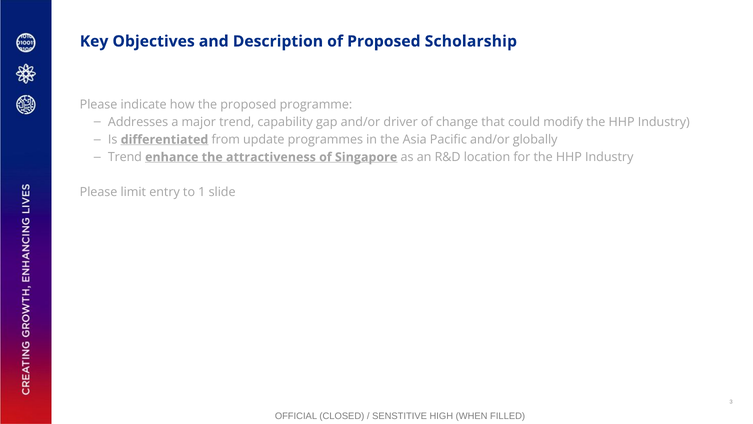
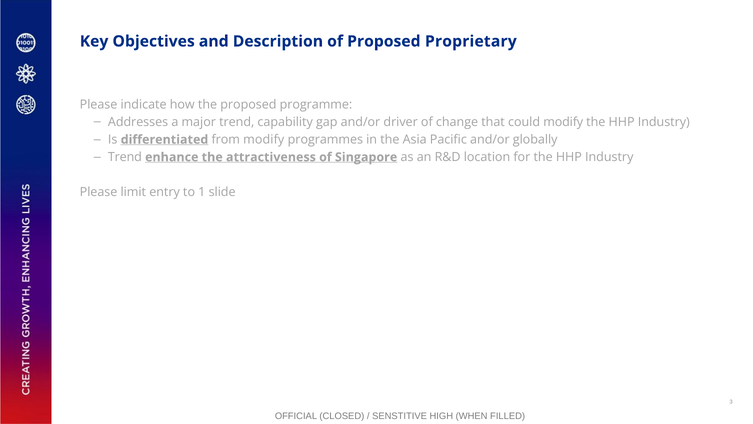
Scholarship: Scholarship -> Proprietary
from update: update -> modify
